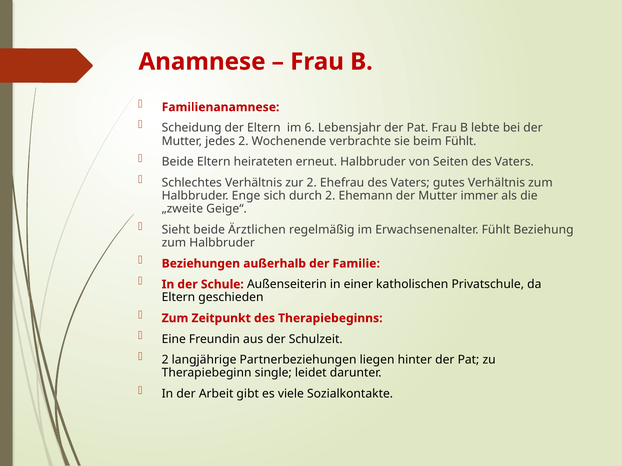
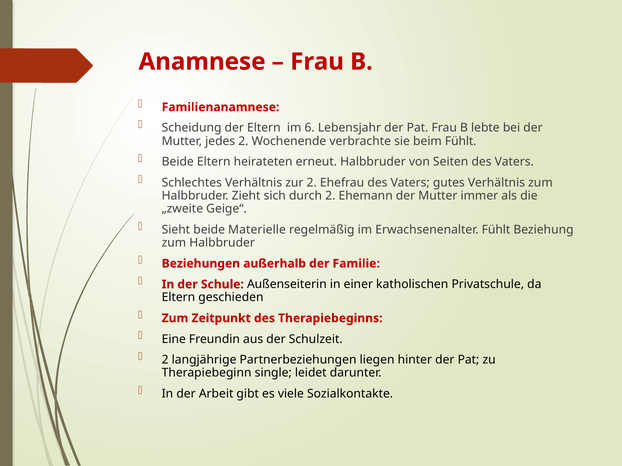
Enge: Enge -> Zieht
Ärztlichen: Ärztlichen -> Materielle
